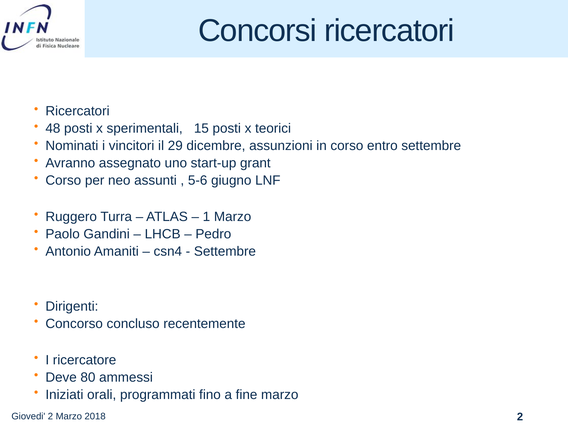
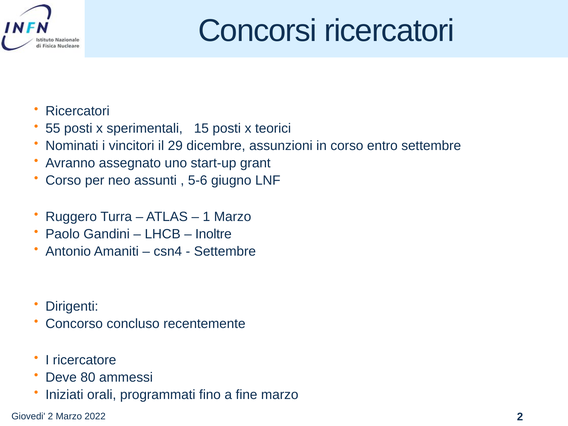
48: 48 -> 55
Pedro: Pedro -> Inoltre
2018: 2018 -> 2022
